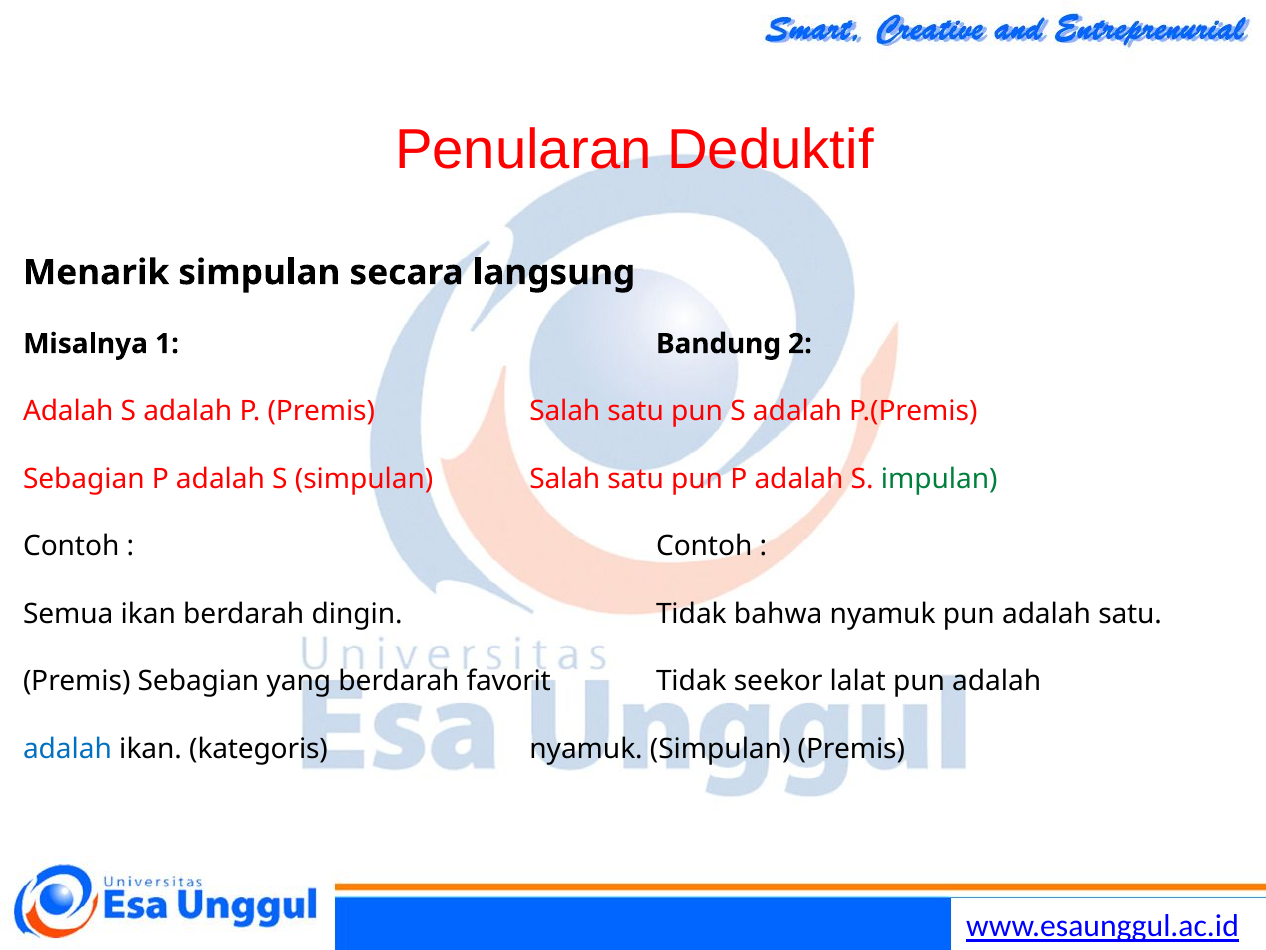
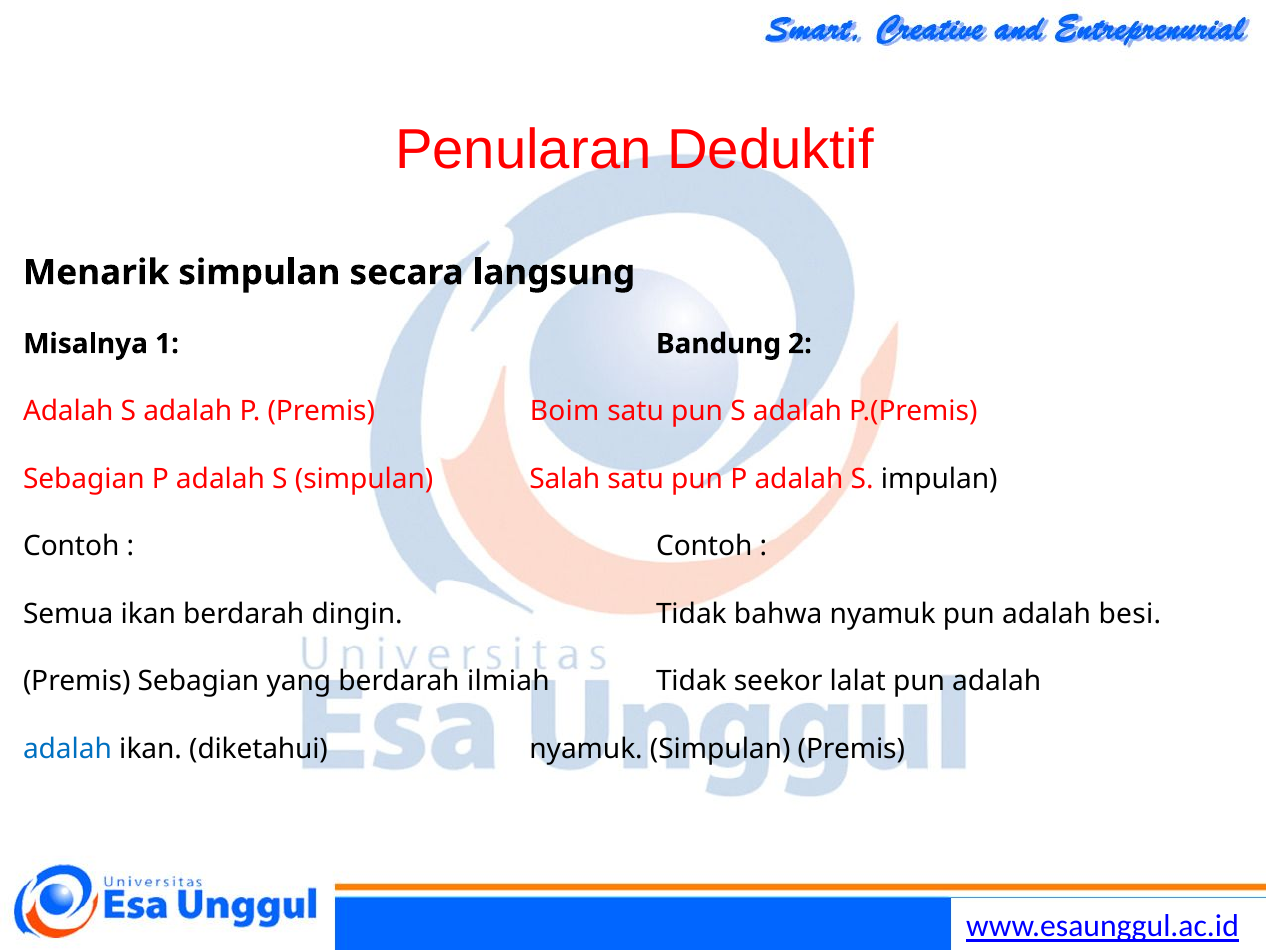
Premis Salah: Salah -> Boim
impulan colour: green -> black
adalah satu: satu -> besi
favorit: favorit -> ilmiah
kategoris: kategoris -> diketahui
